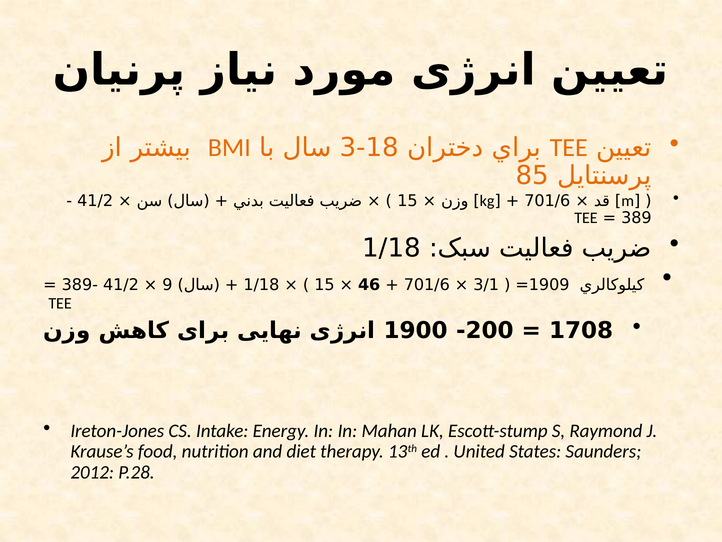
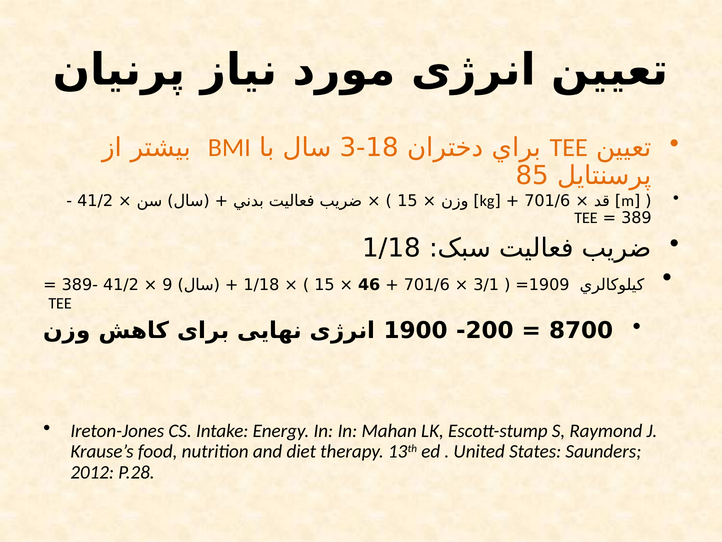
1708: 1708 -> 8700
